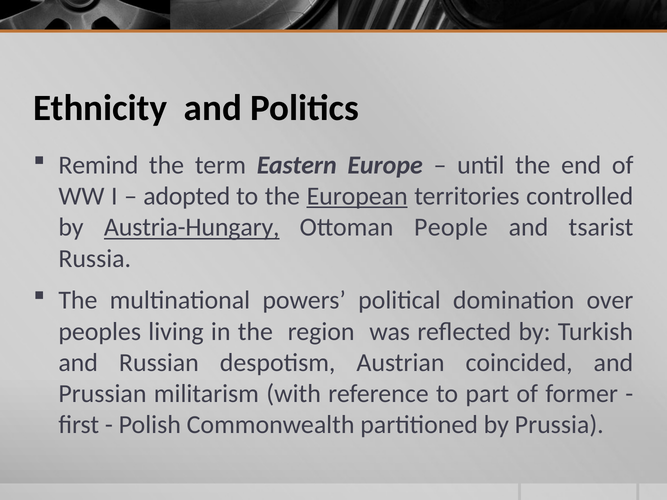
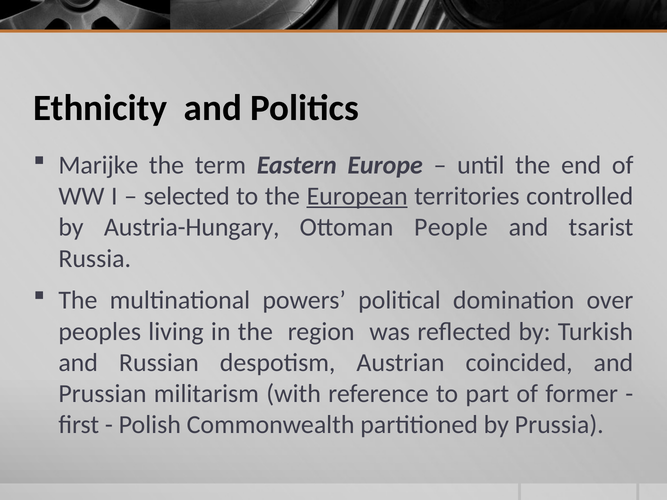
Remind: Remind -> Marijke
adopted: adopted -> selected
Austria-Hungary underline: present -> none
